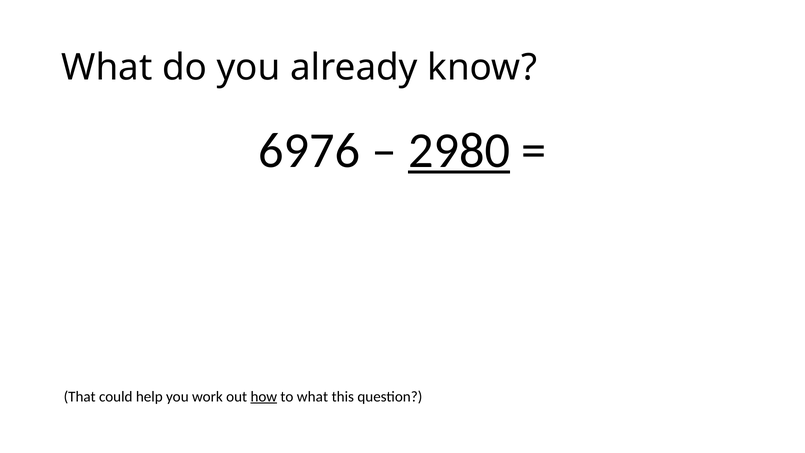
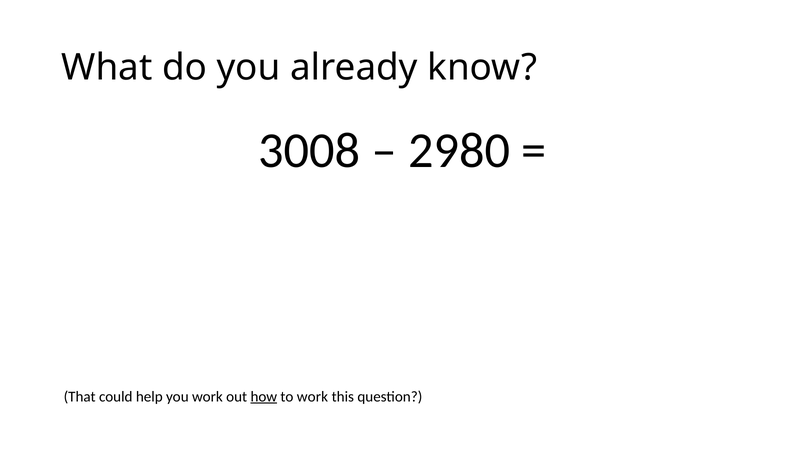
6976: 6976 -> 3008
2980 underline: present -> none
to what: what -> work
